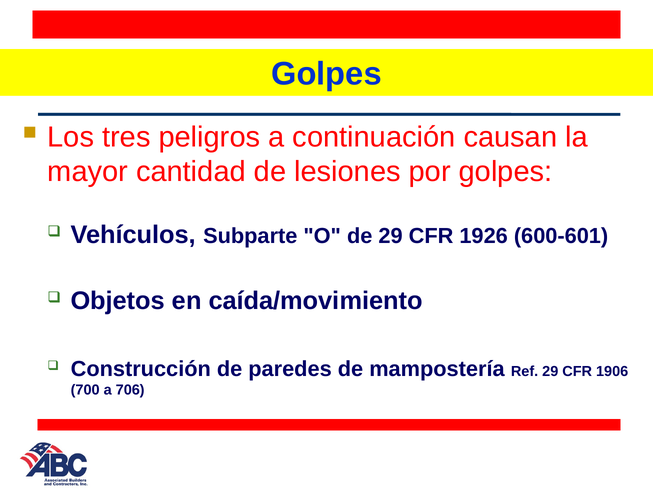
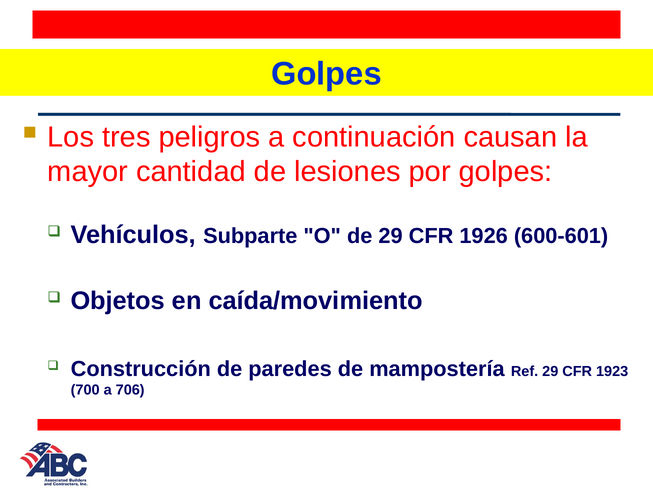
1906: 1906 -> 1923
